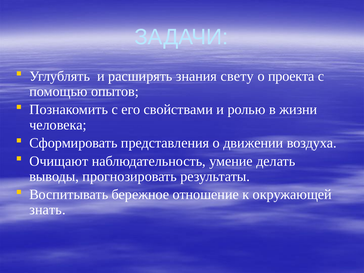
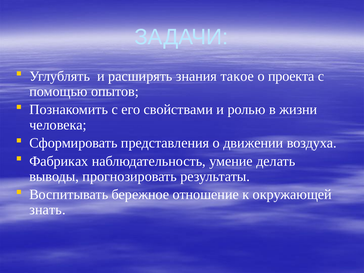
свету: свету -> такое
Очищают: Очищают -> Фабриках
